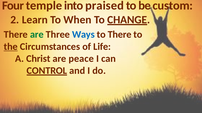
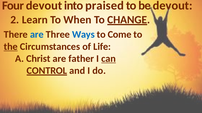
Four temple: temple -> devout
be custom: custom -> devout
are at (37, 35) colour: green -> blue
to There: There -> Come
peace: peace -> father
can underline: none -> present
